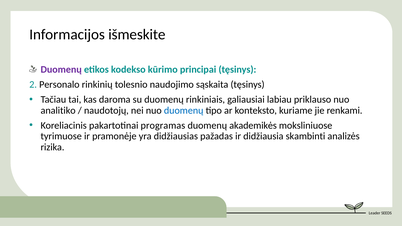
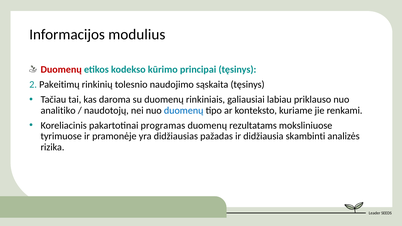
išmeskite: išmeskite -> modulius
Duomenų at (61, 70) colour: purple -> red
Personalo: Personalo -> Pakeitimų
akademikės: akademikės -> rezultatams
